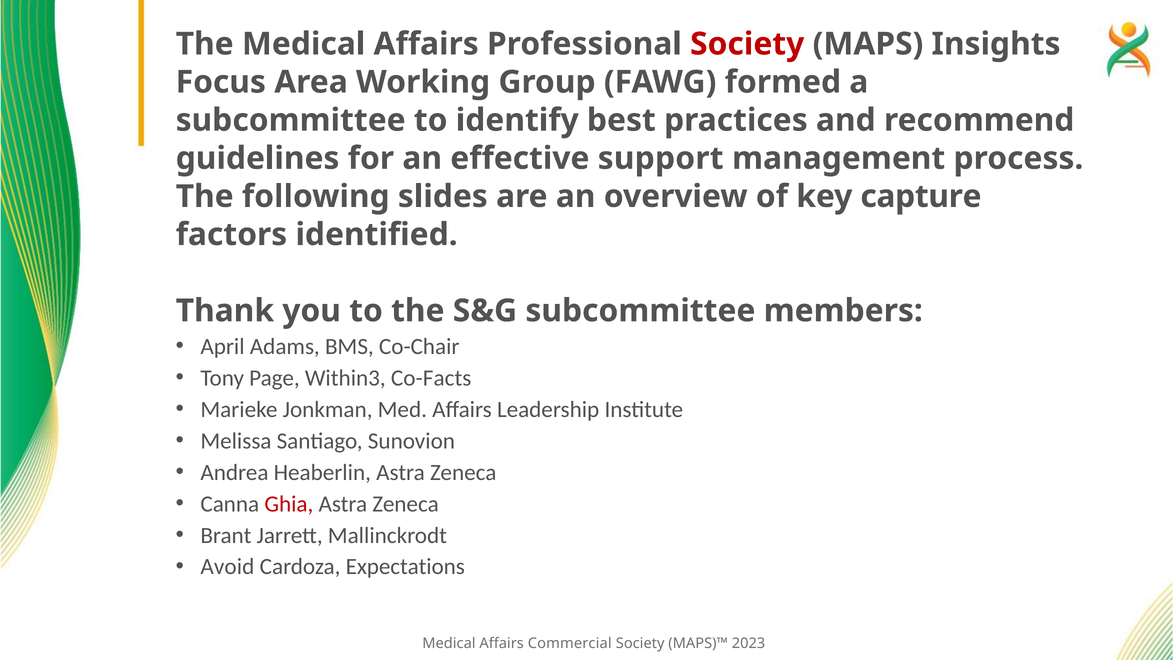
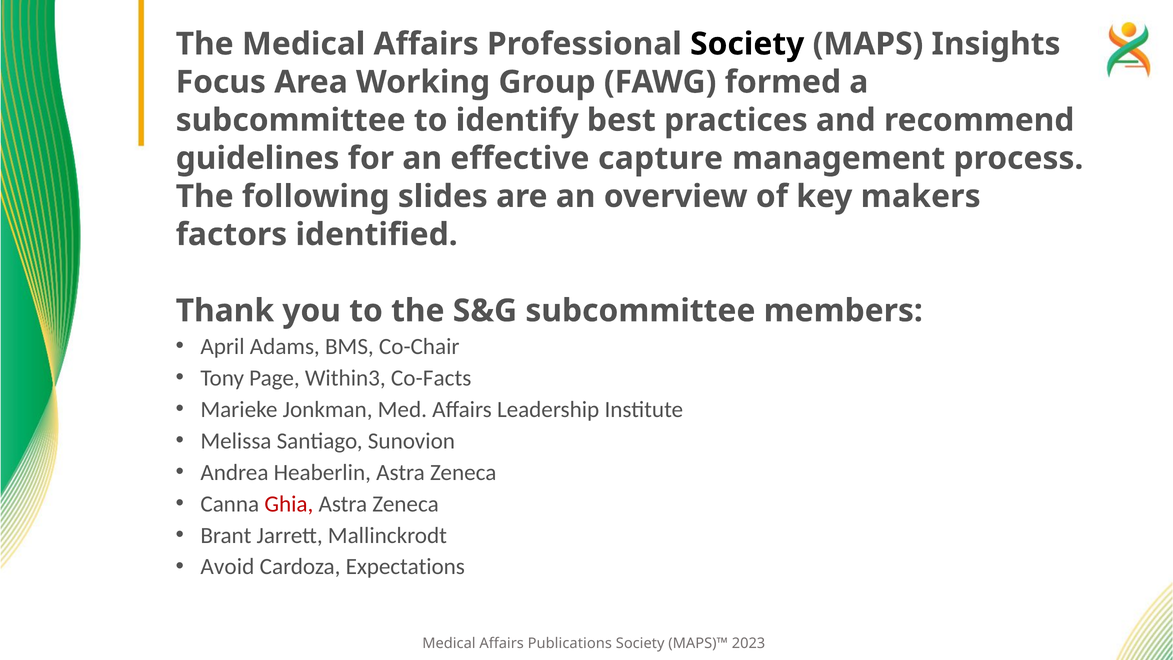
Society at (747, 44) colour: red -> black
support: support -> capture
capture: capture -> makers
Commercial: Commercial -> Publications
